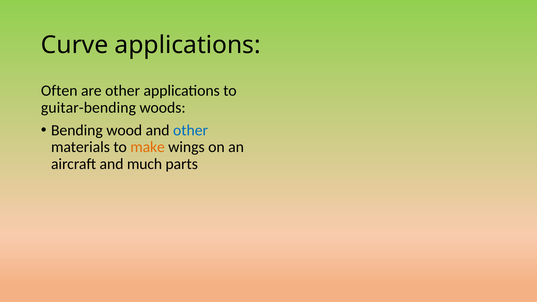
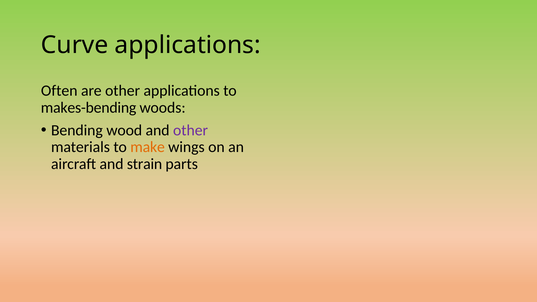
guitar-bending: guitar-bending -> makes-bending
other at (191, 130) colour: blue -> purple
much: much -> strain
